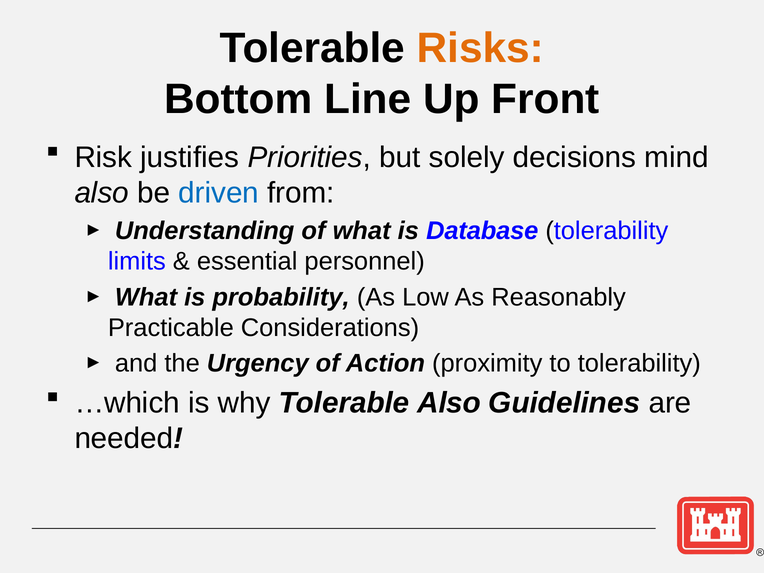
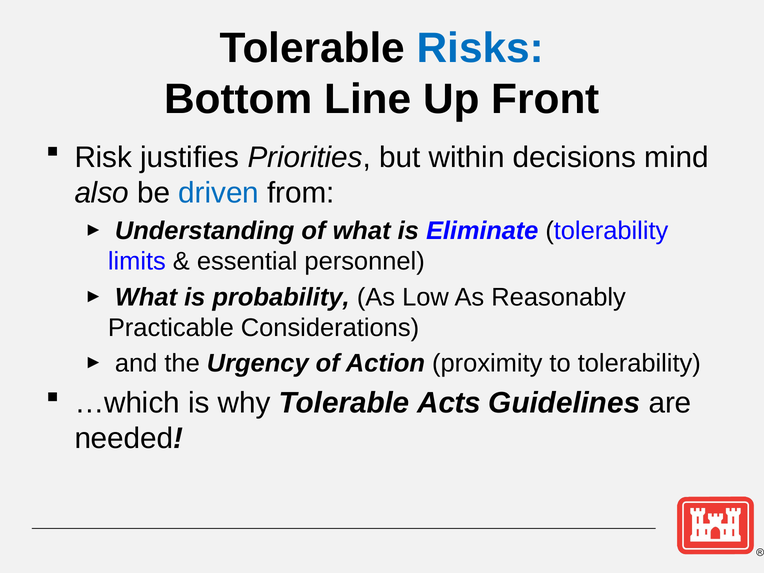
Risks colour: orange -> blue
solely: solely -> within
Database: Database -> Eliminate
Tolerable Also: Also -> Acts
